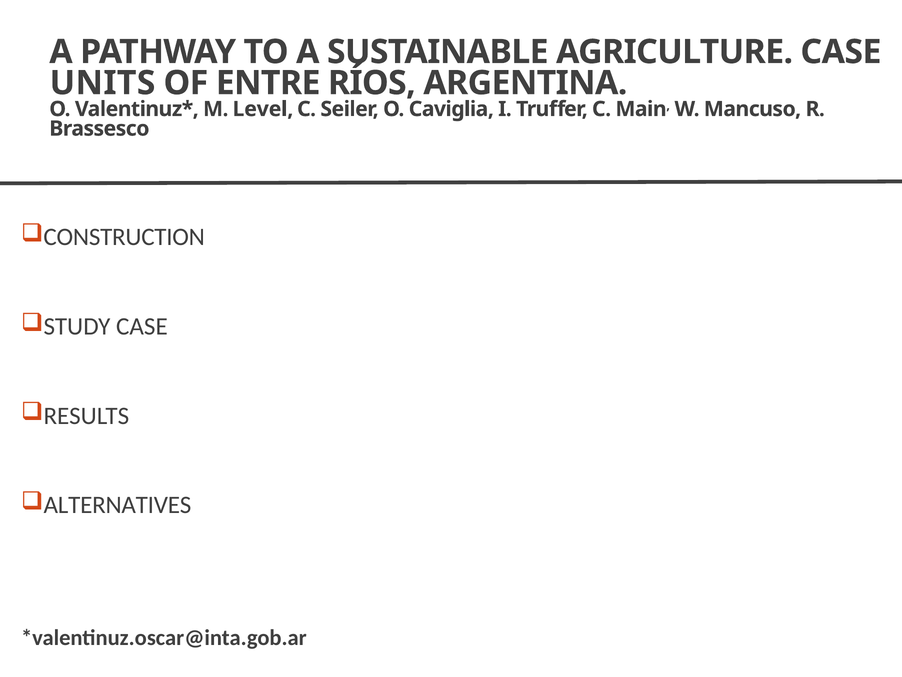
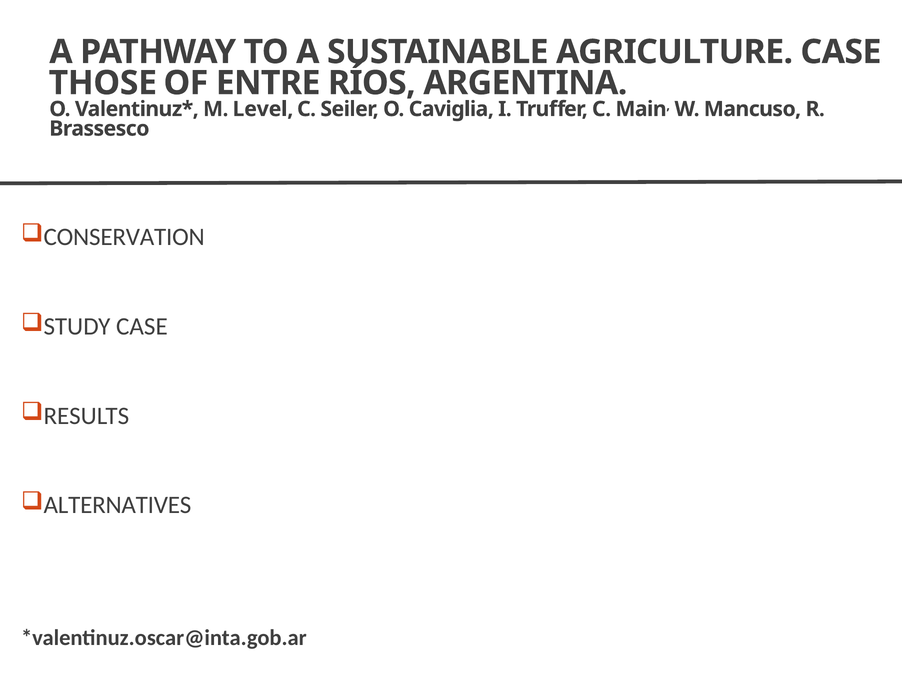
UNITS: UNITS -> THOSE
CONSTRUCTION: CONSTRUCTION -> CONSERVATION
